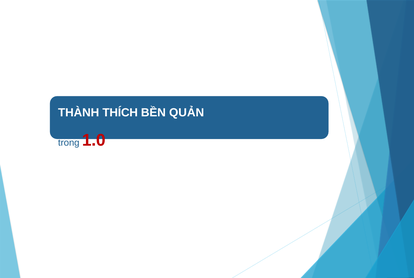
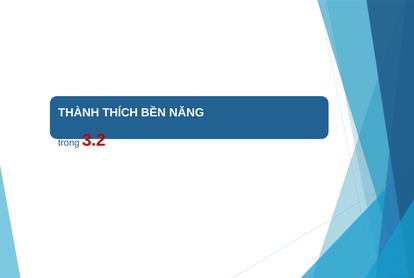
QUẢN: QUẢN -> NĂNG
1.0: 1.0 -> 3.2
